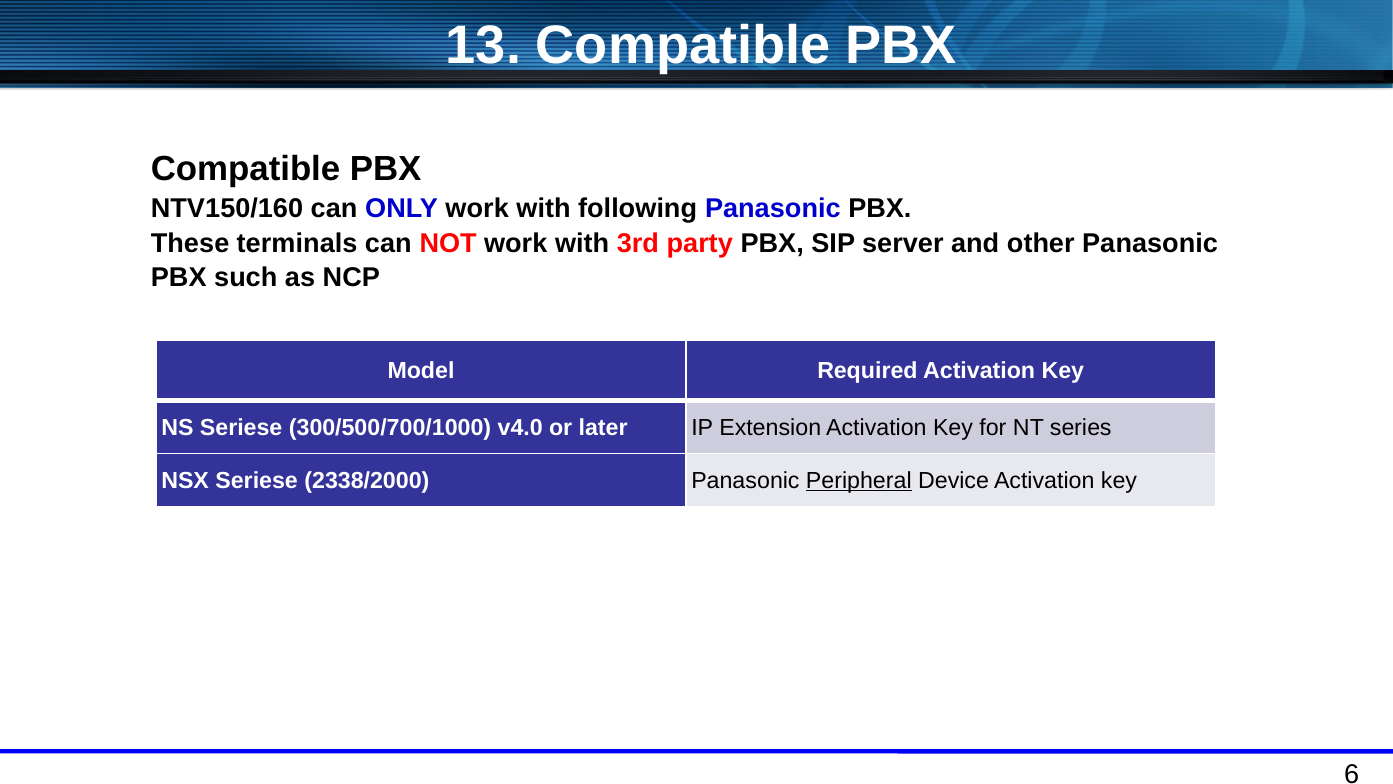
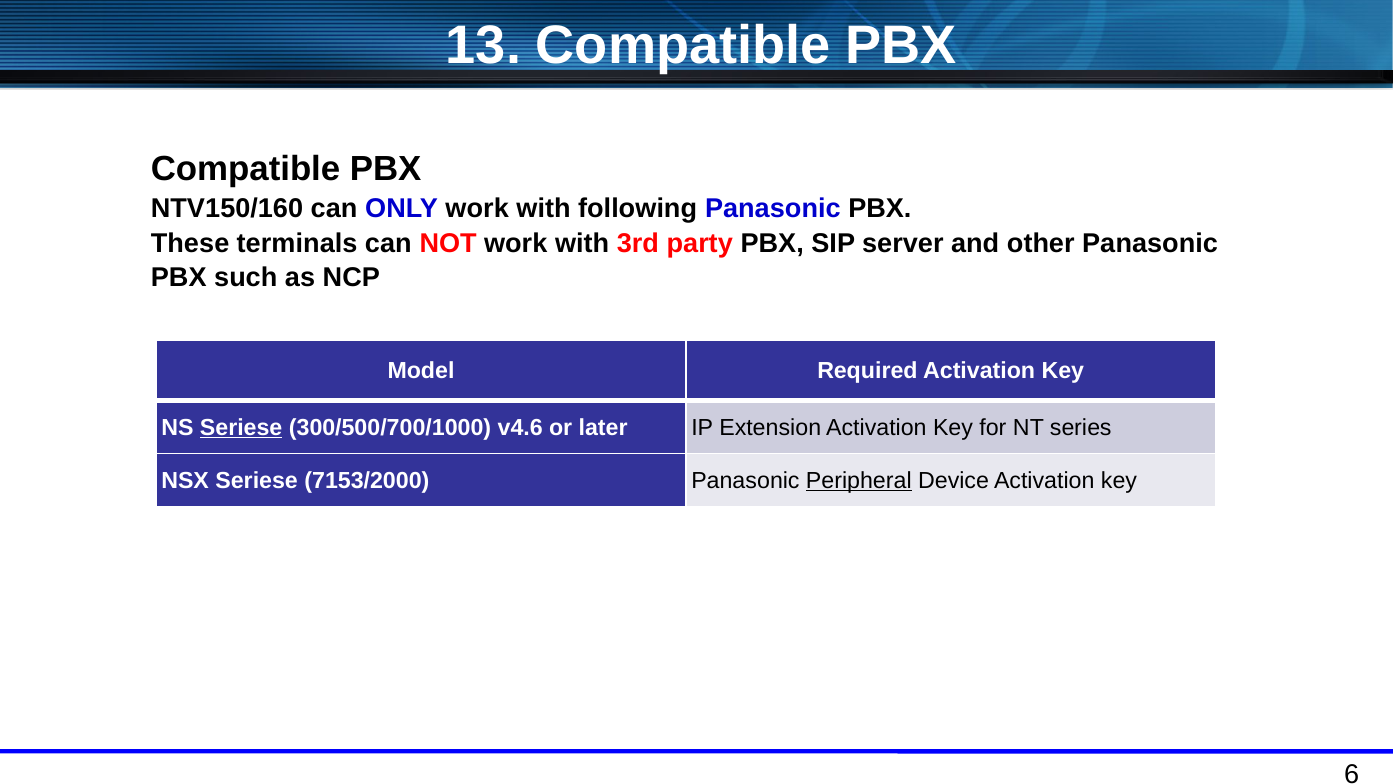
Seriese at (241, 427) underline: none -> present
v4.0: v4.0 -> v4.6
2338/2000: 2338/2000 -> 7153/2000
